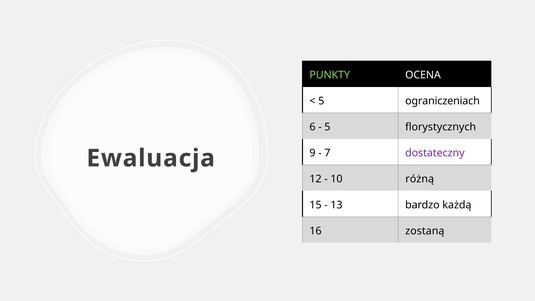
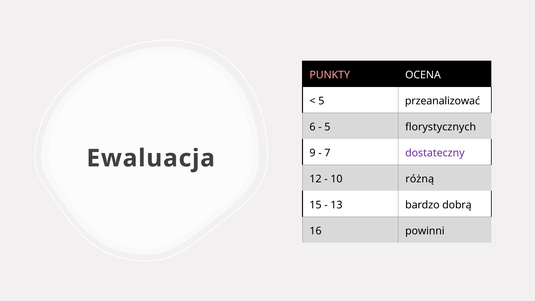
PUNKTY colour: light green -> pink
ograniczeniach: ograniczeniach -> przeanalizować
każdą: każdą -> dobrą
zostaną: zostaną -> powinni
